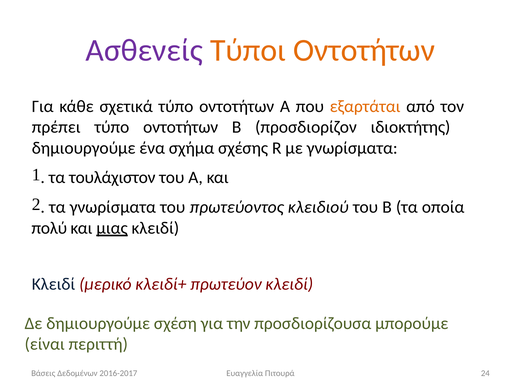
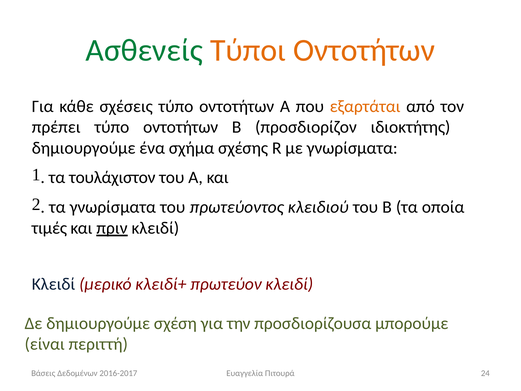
Ασθενείς colour: purple -> green
σχετικά: σχετικά -> σχέσεις
πολύ: πολύ -> τιμές
μιας: μιας -> πριν
